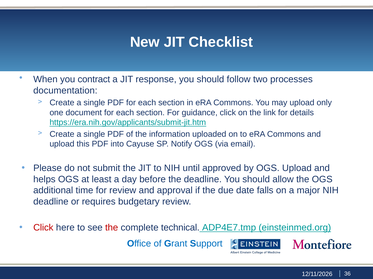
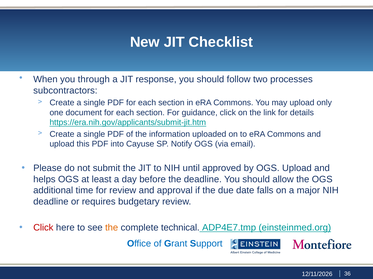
contract: contract -> through
documentation: documentation -> subcontractors
the at (112, 228) colour: red -> orange
